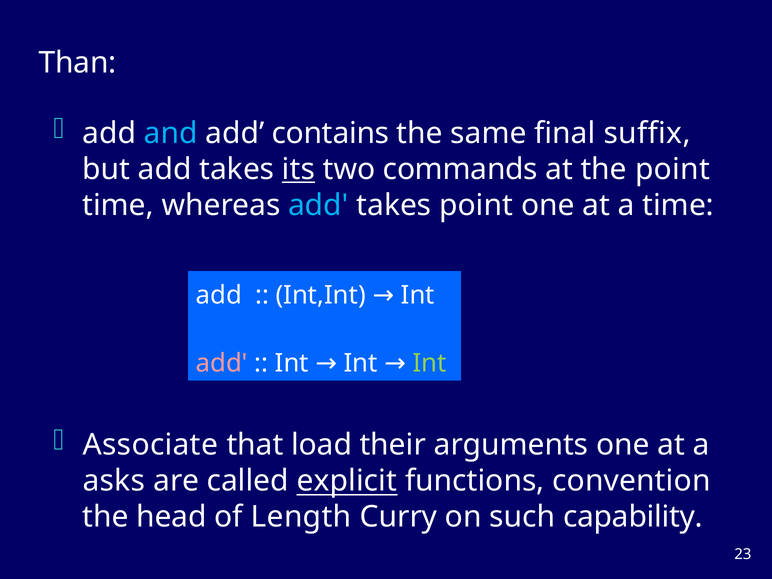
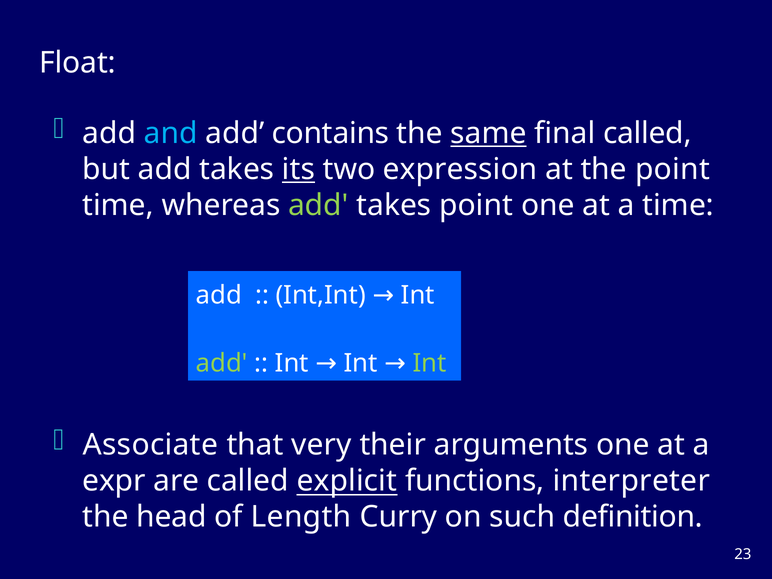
Than: Than -> Float
same underline: none -> present
final suffix: suffix -> called
commands: commands -> expression
add at (318, 205) colour: light blue -> light green
add at (222, 363) colour: pink -> light green
load: load -> very
asks: asks -> expr
convention: convention -> interpreter
capability: capability -> definition
